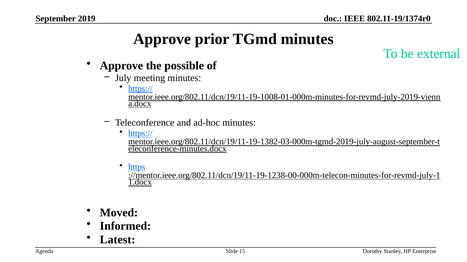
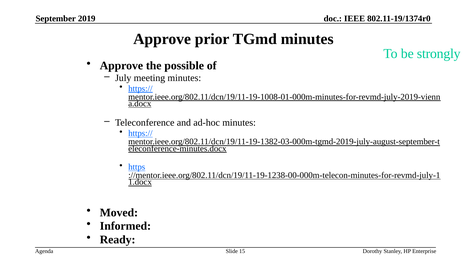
external: external -> strongly
Latest: Latest -> Ready
